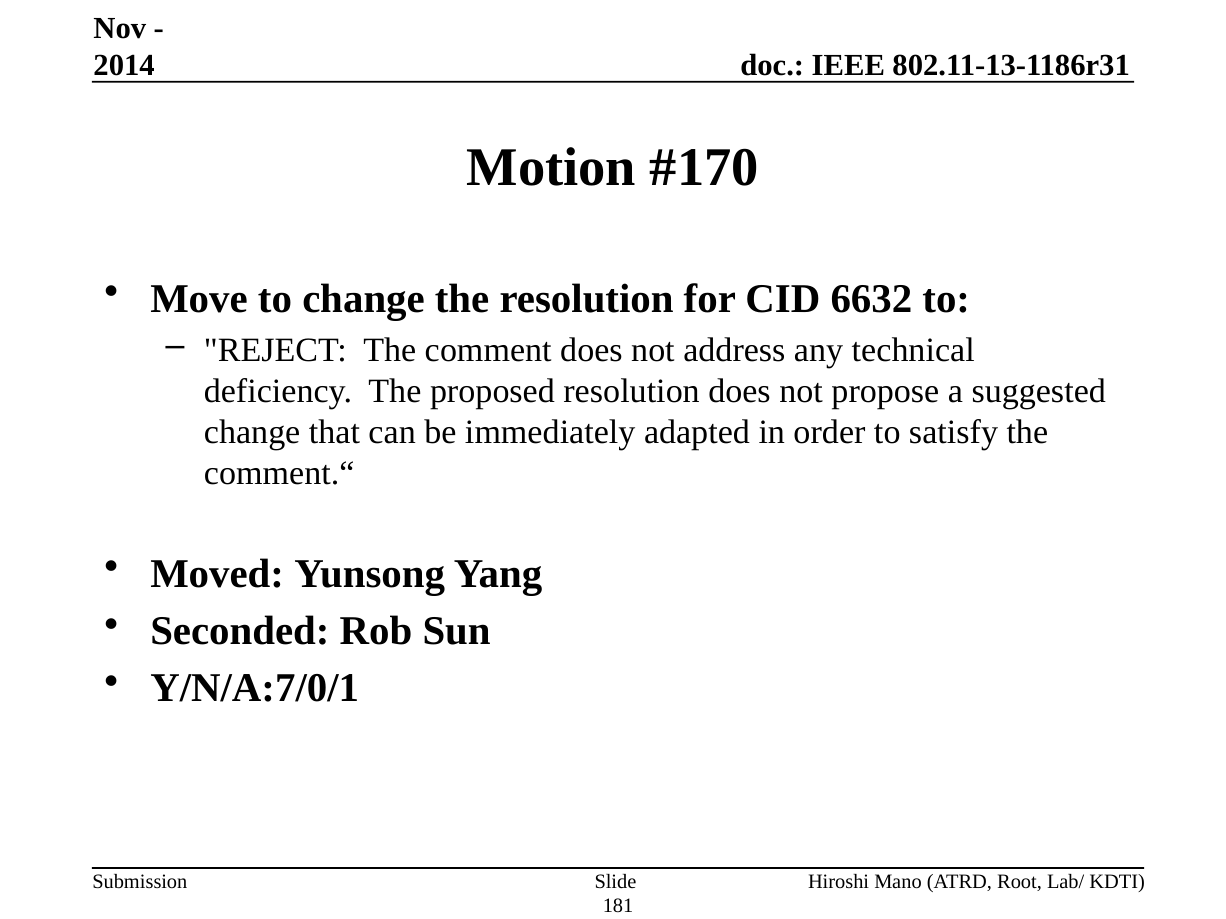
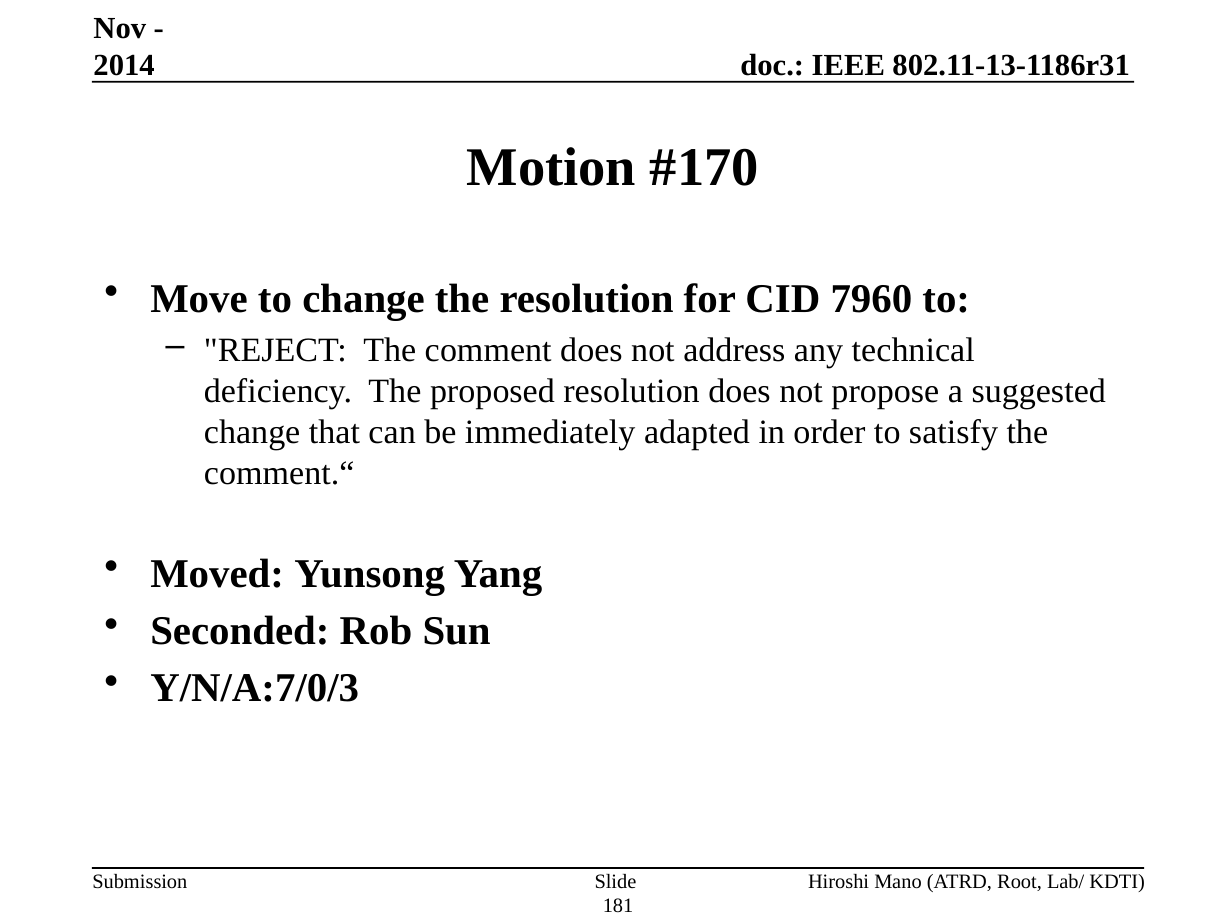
6632: 6632 -> 7960
Y/N/A:7/0/1: Y/N/A:7/0/1 -> Y/N/A:7/0/3
